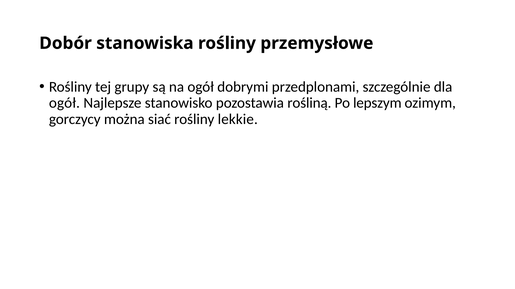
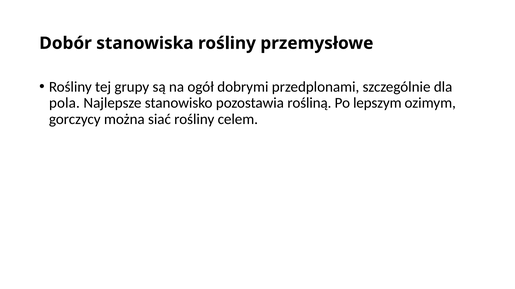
ogół at (64, 103): ogół -> pola
lekkie: lekkie -> celem
